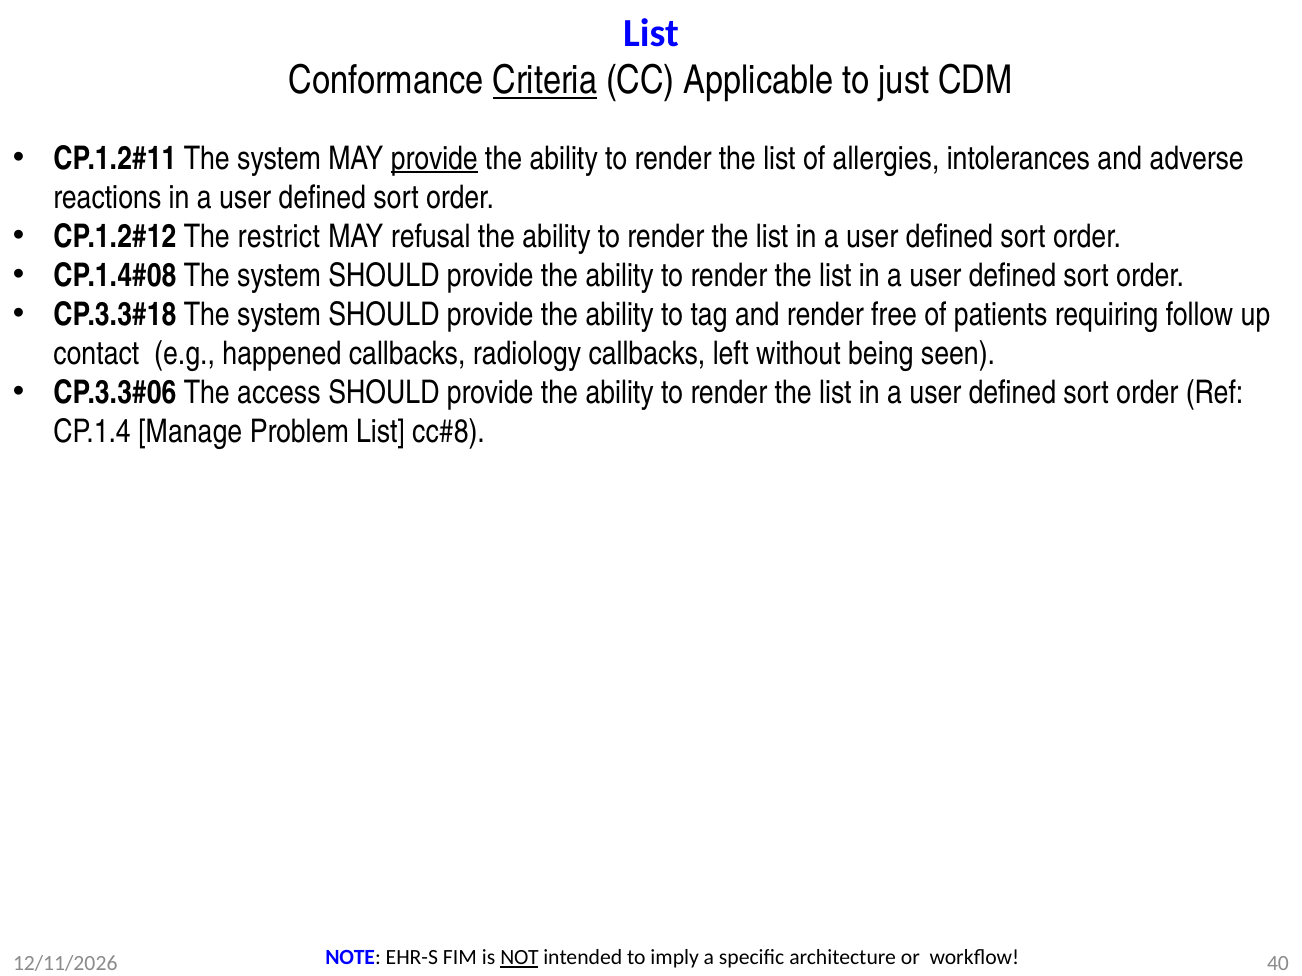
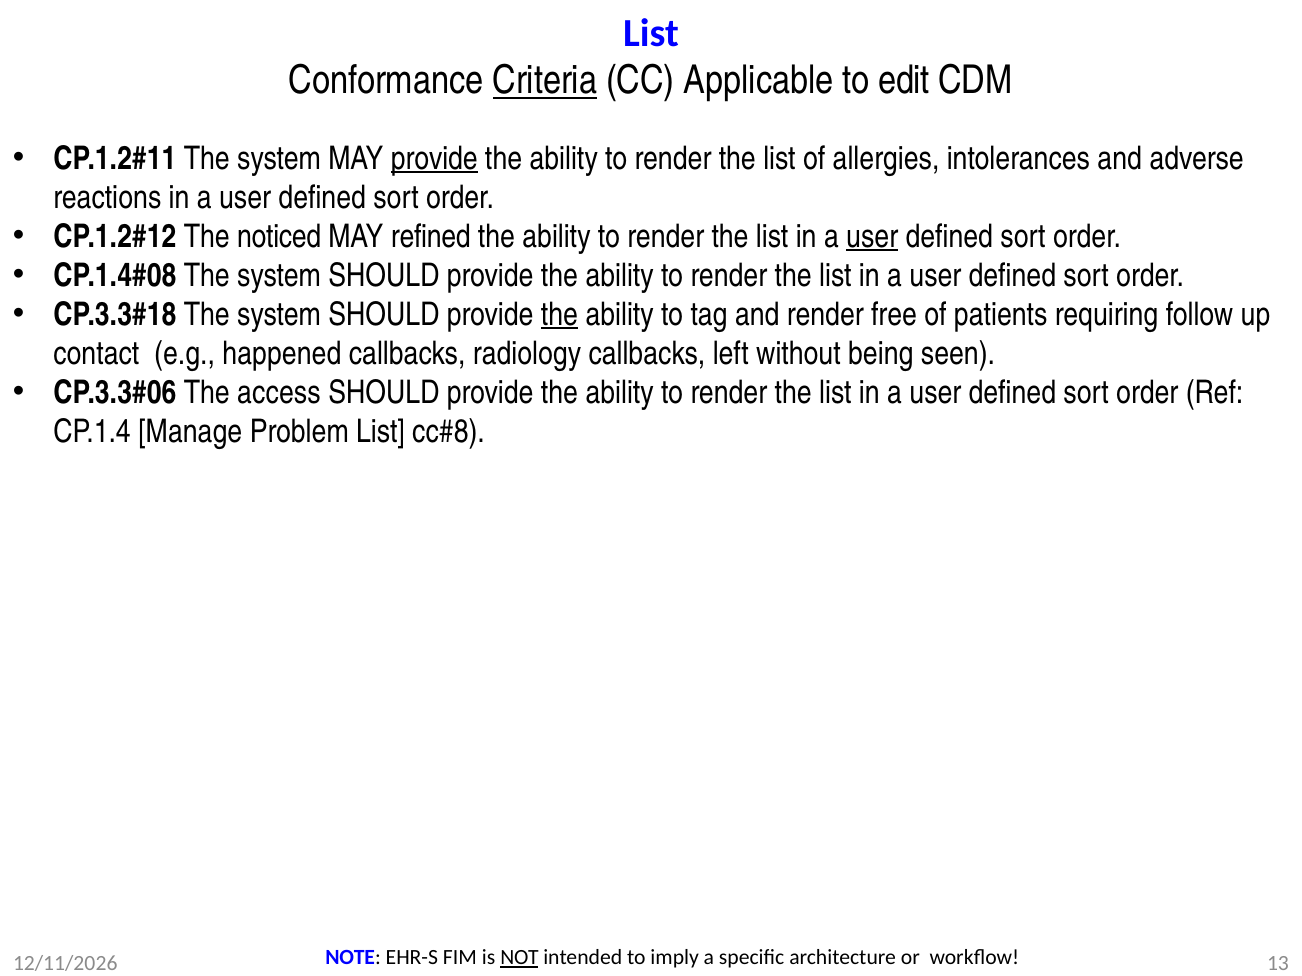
just: just -> edit
restrict: restrict -> noticed
refusal: refusal -> refined
user at (872, 236) underline: none -> present
the at (559, 315) underline: none -> present
40: 40 -> 13
